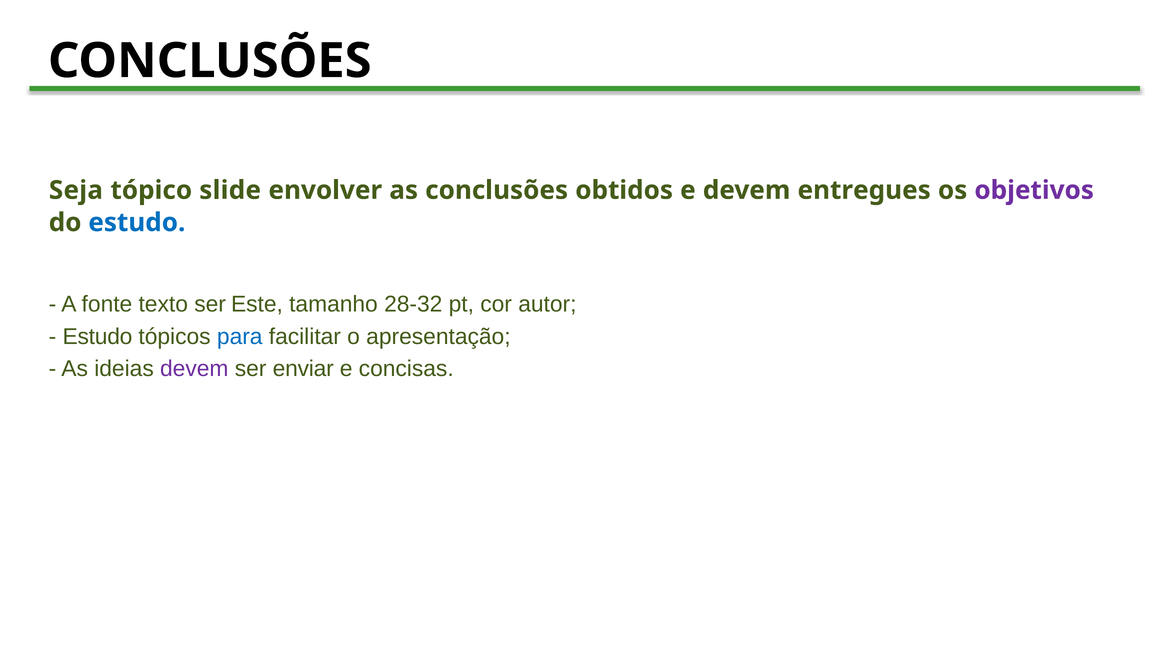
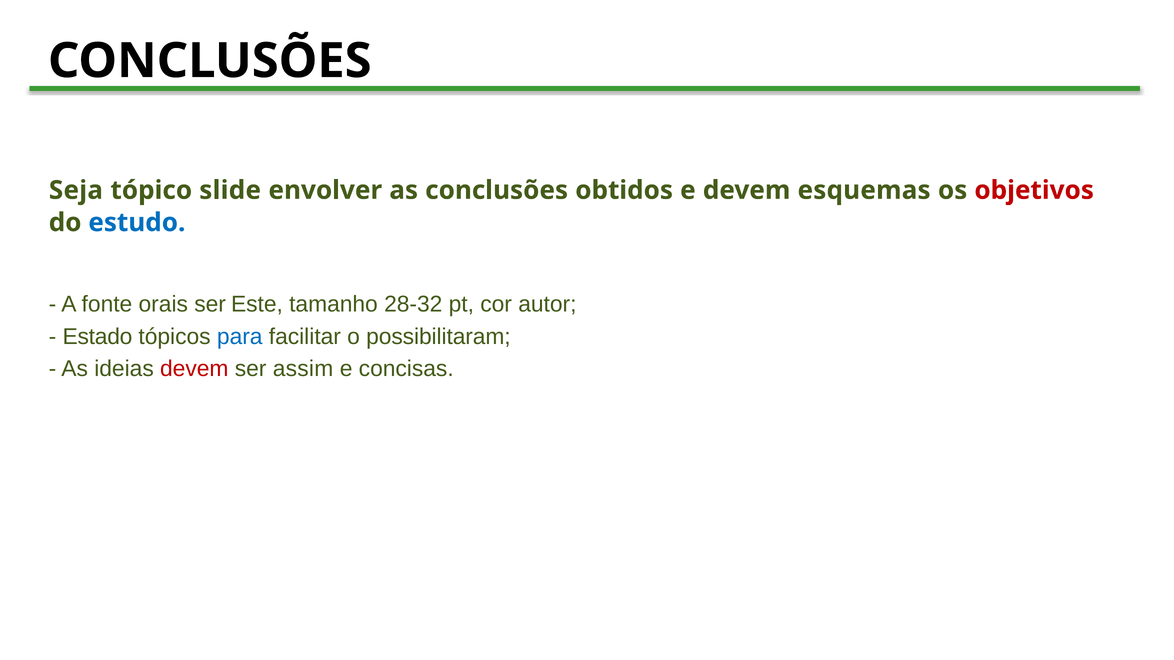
entregues: entregues -> esquemas
objetivos colour: purple -> red
texto: texto -> orais
Estudo at (97, 337): Estudo -> Estado
apresentação: apresentação -> possibilitaram
devem at (194, 369) colour: purple -> red
enviar: enviar -> assim
